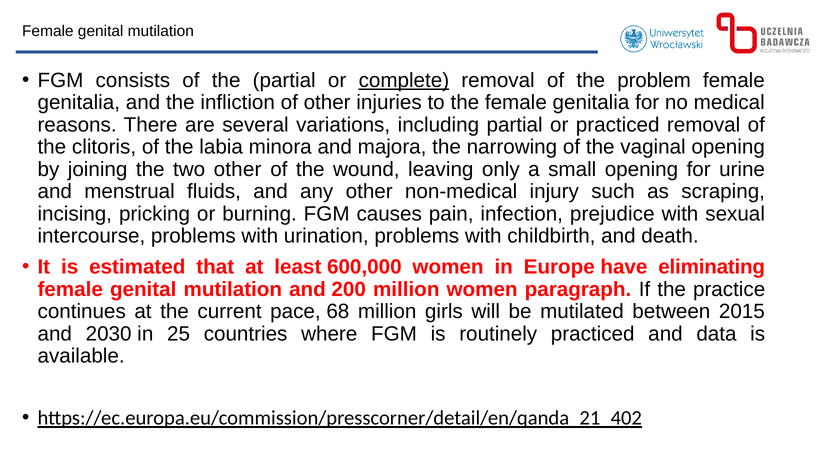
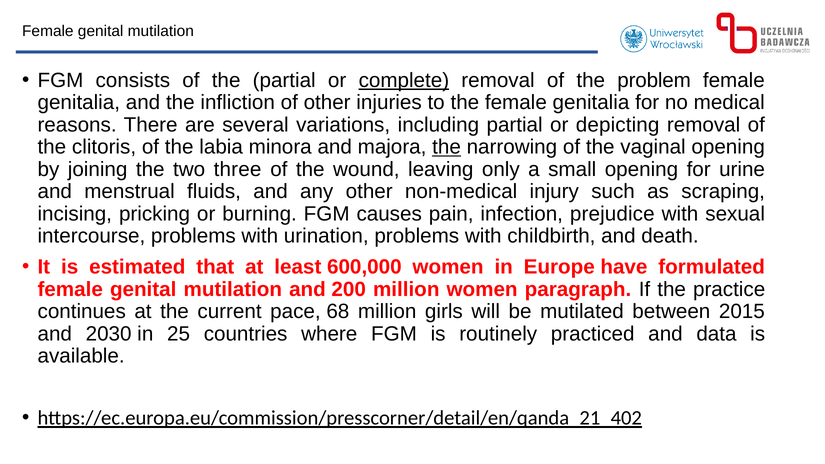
or practiced: practiced -> depicting
the at (447, 147) underline: none -> present
two other: other -> three
eliminating: eliminating -> formulated
